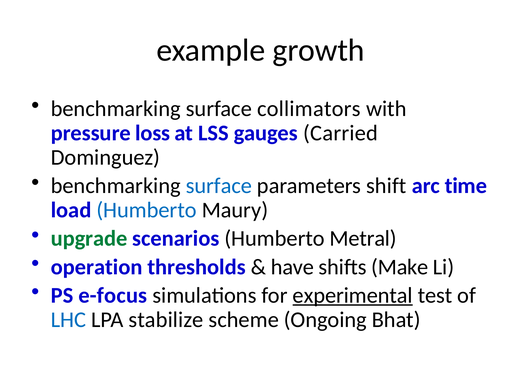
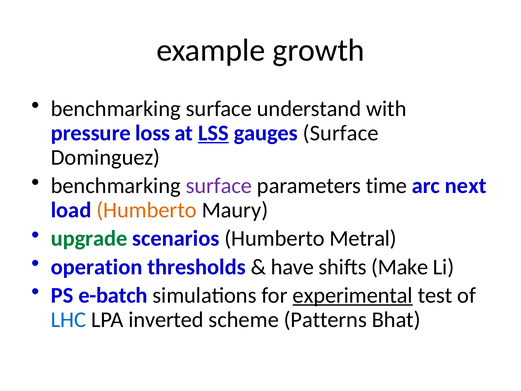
collimators: collimators -> understand
LSS underline: none -> present
gauges Carried: Carried -> Surface
surface at (219, 186) colour: blue -> purple
shift: shift -> time
time: time -> next
Humberto at (147, 210) colour: blue -> orange
e-focus: e-focus -> e-batch
stabilize: stabilize -> inverted
Ongoing: Ongoing -> Patterns
